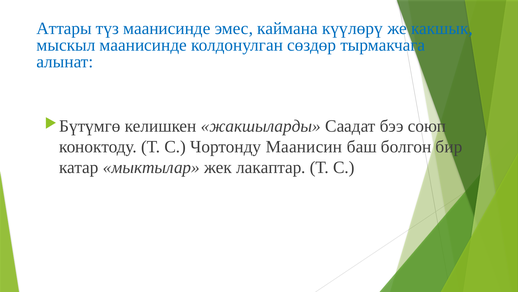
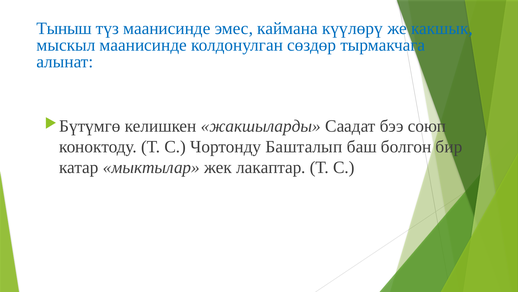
Аттары: Аттары -> Тыныш
Маанисин: Маанисин -> Башталып
